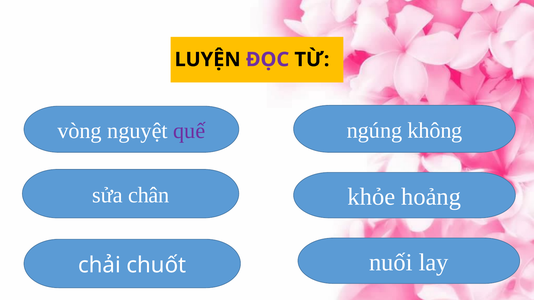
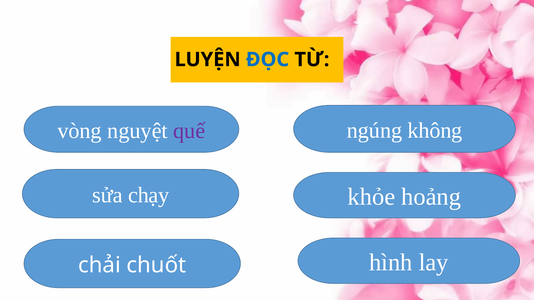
ĐỌC colour: purple -> blue
chân: chân -> chạy
nuối: nuối -> hình
